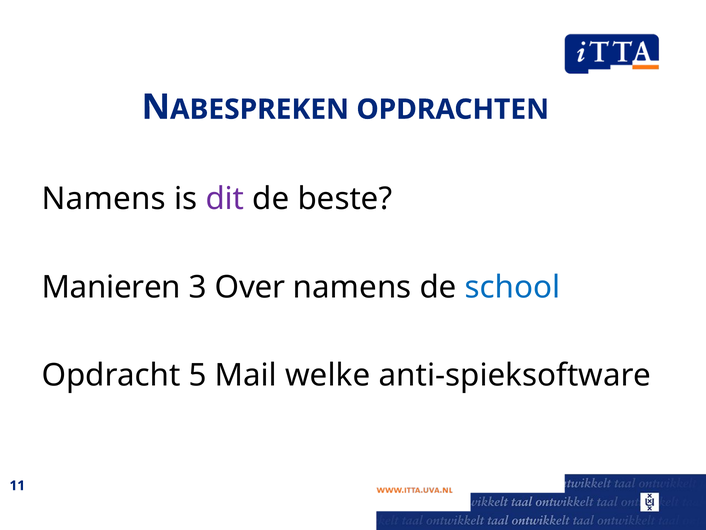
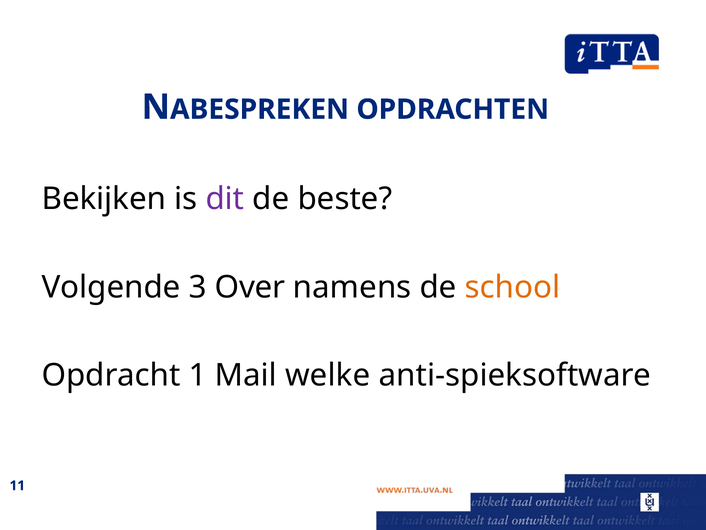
Namens at (104, 199): Namens -> Bekijken
Manieren: Manieren -> Volgende
school colour: blue -> orange
5: 5 -> 1
